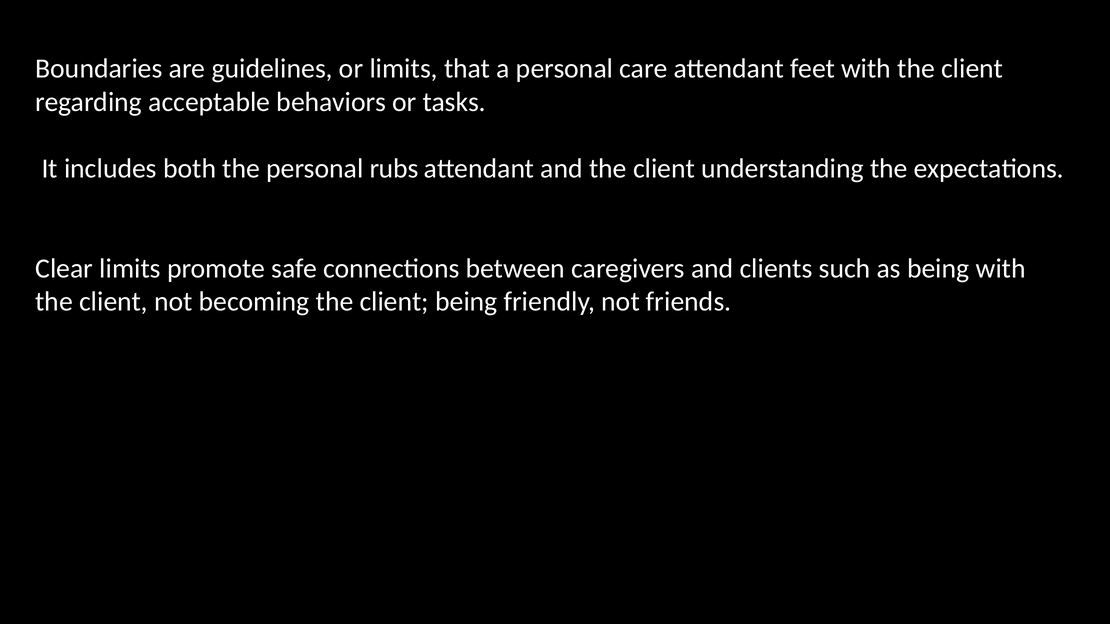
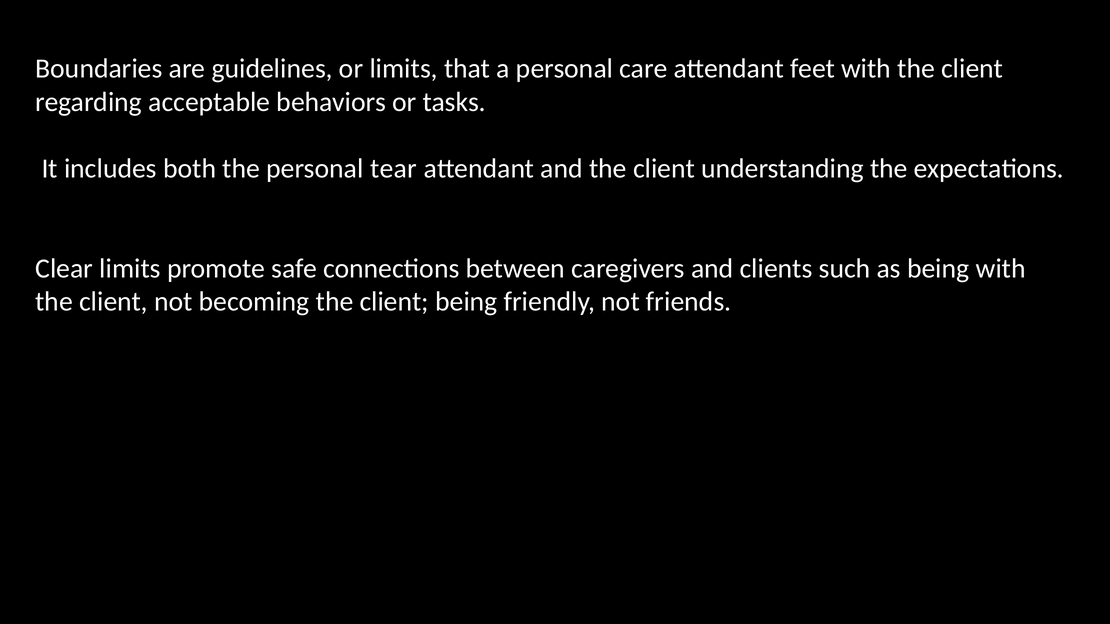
rubs: rubs -> tear
